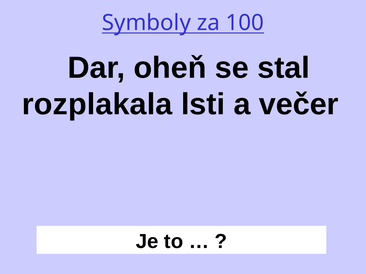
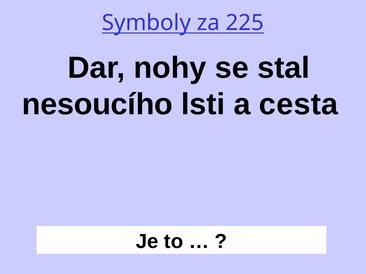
100: 100 -> 225
oheň: oheň -> nohy
rozplakala: rozplakala -> nesoucího
večer: večer -> cesta
